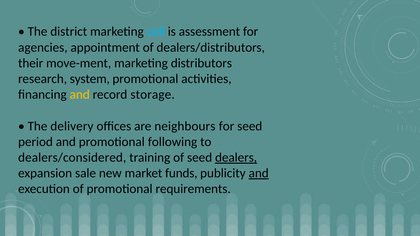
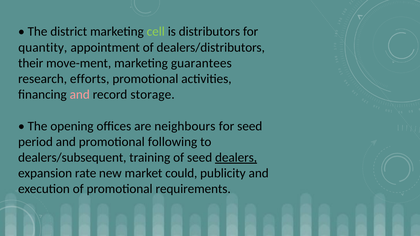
cell colour: light blue -> light green
assessment: assessment -> distributors
agencies: agencies -> quantity
distributors: distributors -> guarantees
system: system -> efforts
and at (80, 95) colour: yellow -> pink
delivery: delivery -> opening
dealers/considered: dealers/considered -> dealers/subsequent
sale: sale -> rate
funds: funds -> could
and at (259, 173) underline: present -> none
